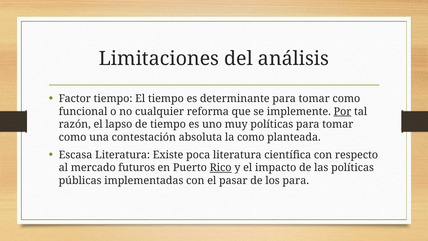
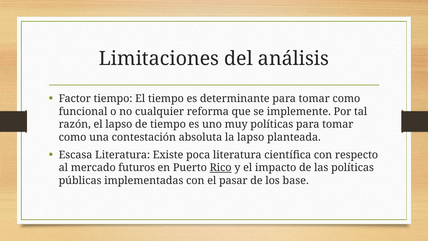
Por underline: present -> none
la como: como -> lapso
los para: para -> base
